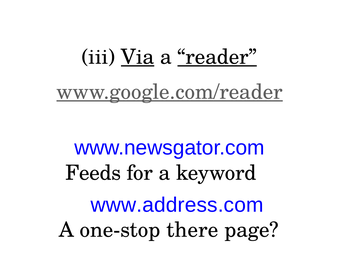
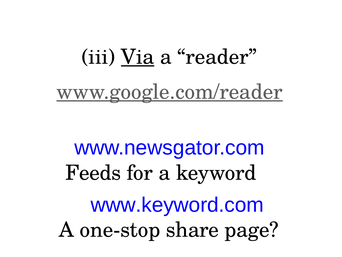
reader underline: present -> none
www.address.com: www.address.com -> www.keyword.com
there: there -> share
